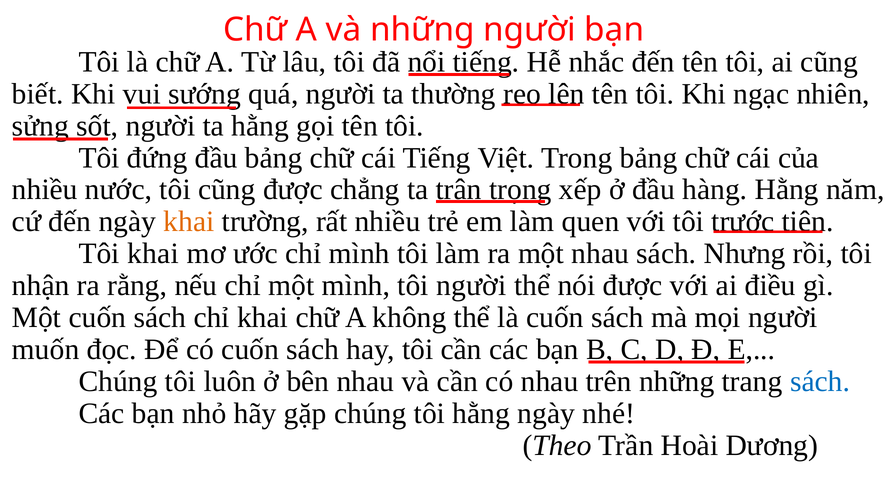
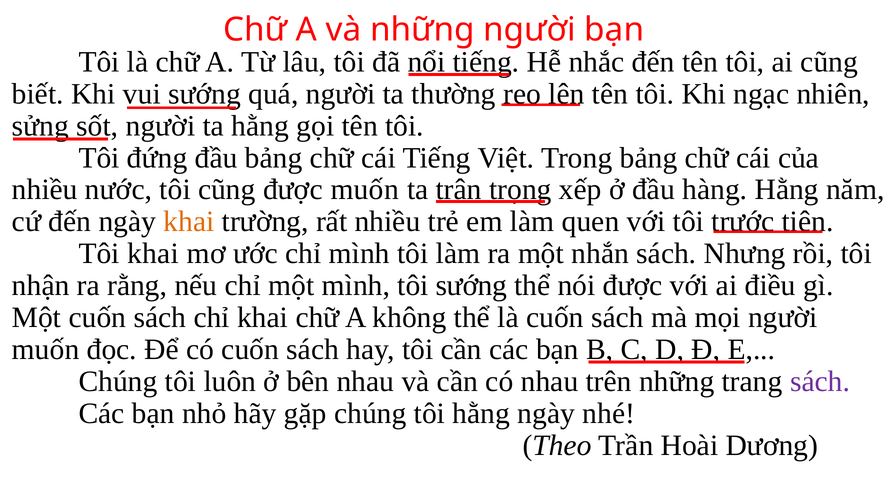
được chẳng: chẳng -> muốn
một nhau: nhau -> nhắn
tôi người: người -> sướng
sách at (820, 382) colour: blue -> purple
